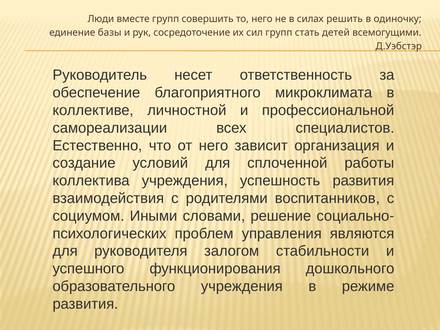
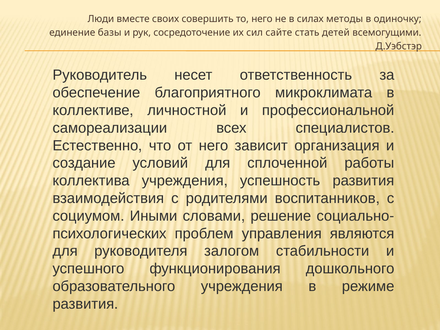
вместе групп: групп -> своих
решить: решить -> методы
сил групп: групп -> сайте
